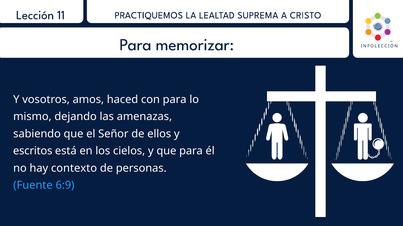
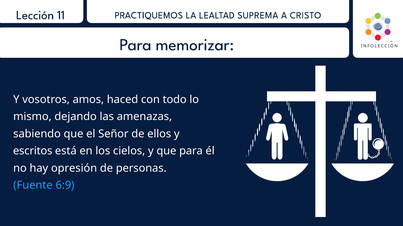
con para: para -> todo
contexto: contexto -> opresión
